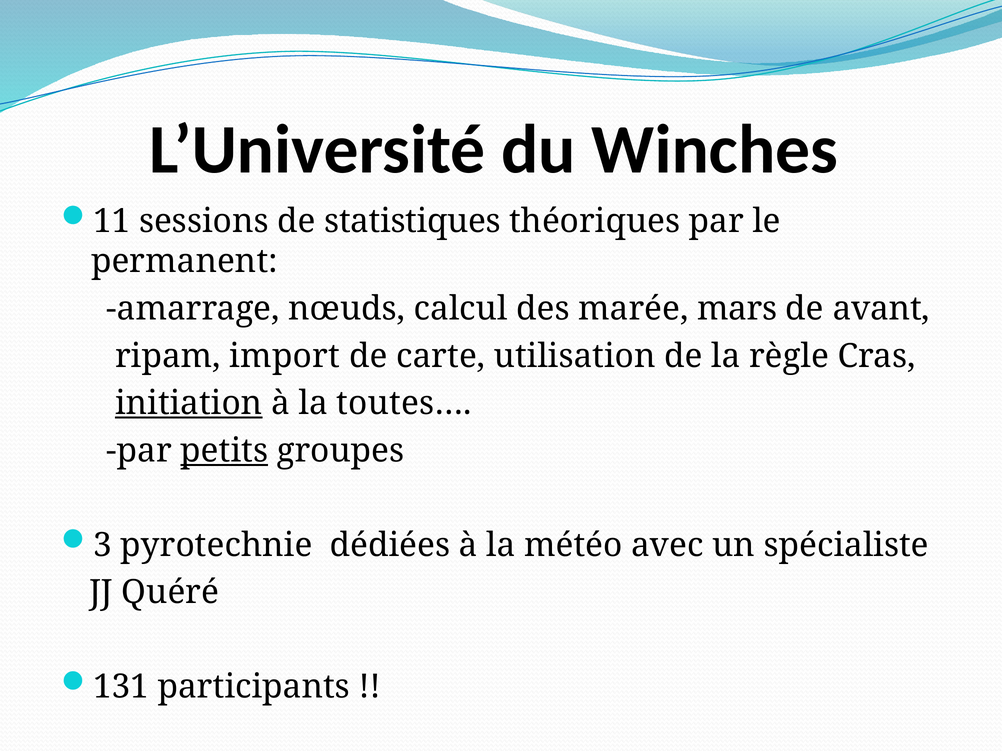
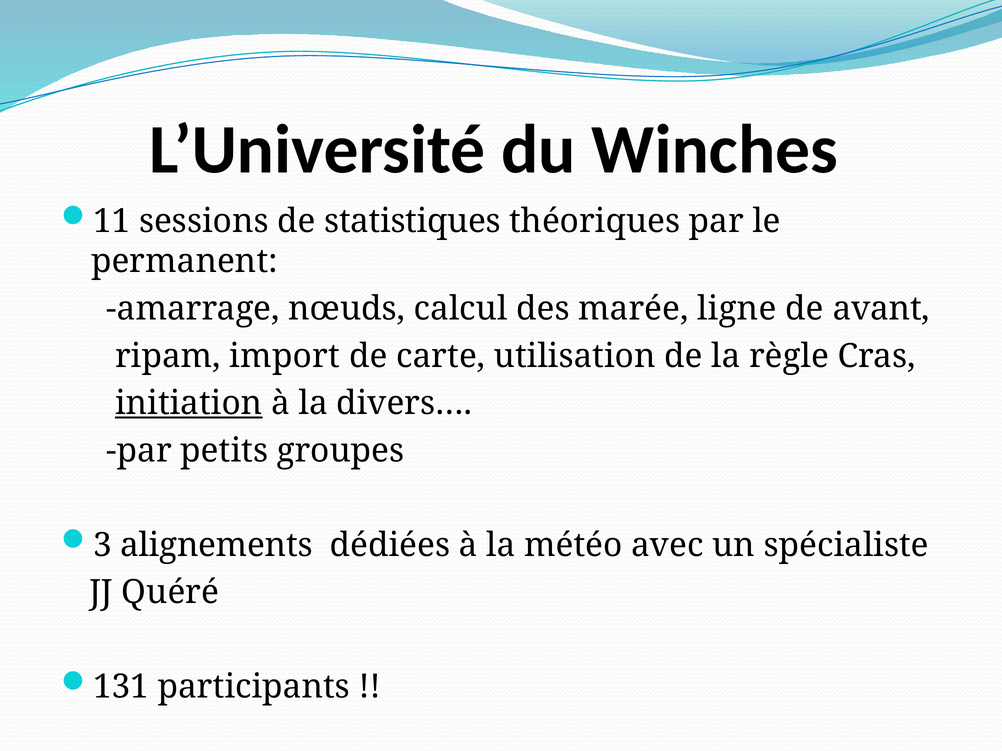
mars: mars -> ligne
toutes…: toutes… -> divers…
petits underline: present -> none
pyrotechnie: pyrotechnie -> alignements
